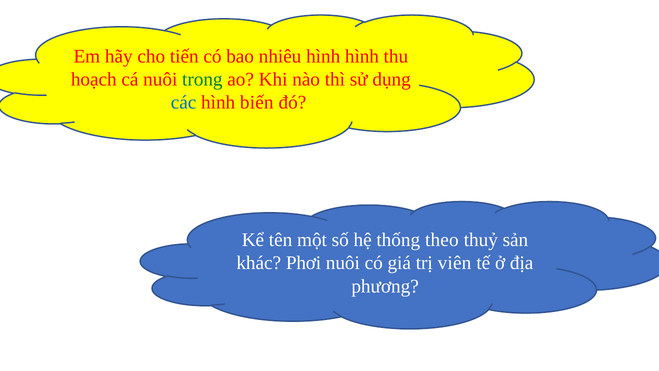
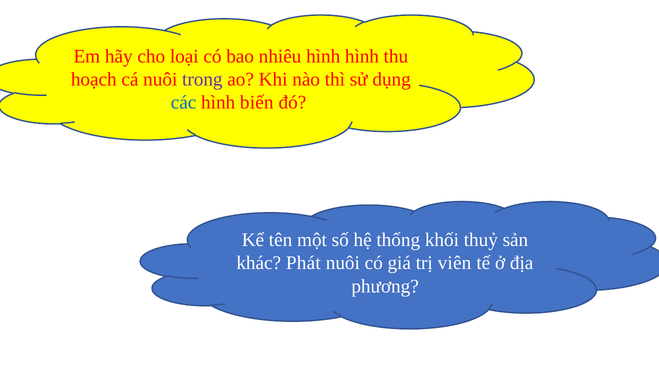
tiến: tiến -> loại
trong colour: green -> purple
theo: theo -> khối
Phơi: Phơi -> Phát
